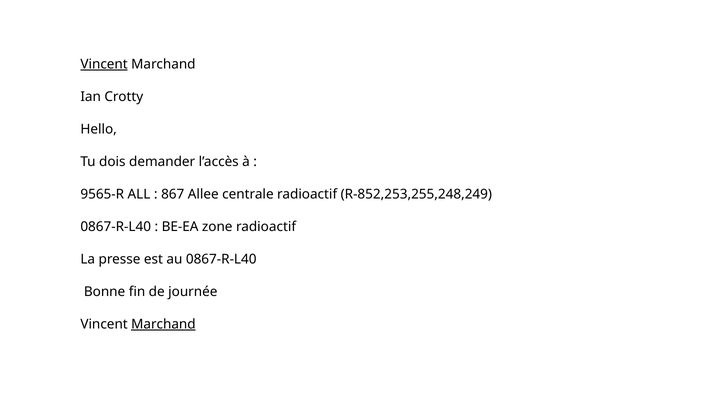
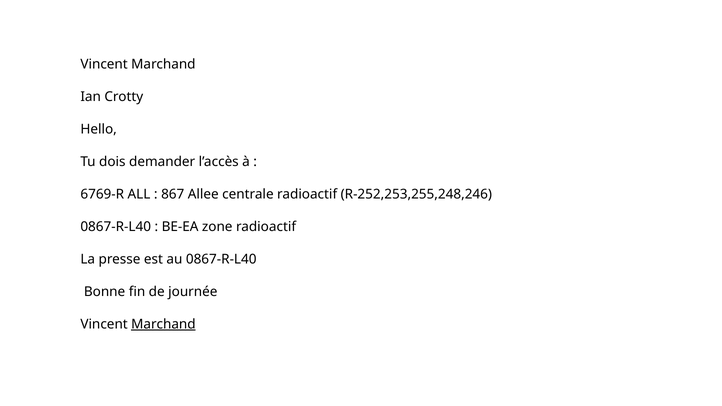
Vincent at (104, 64) underline: present -> none
9565-R: 9565-R -> 6769-R
R-852,253,255,248,249: R-852,253,255,248,249 -> R-252,253,255,248,246
